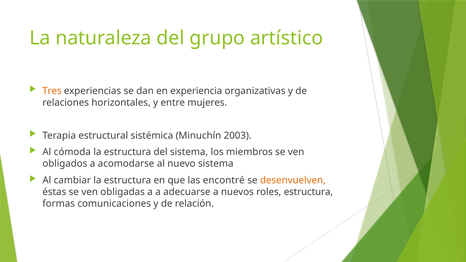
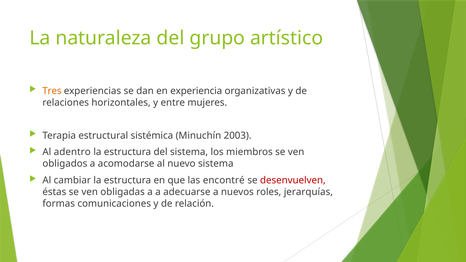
cómoda: cómoda -> adentro
desenvuelven colour: orange -> red
roles estructura: estructura -> jerarquías
